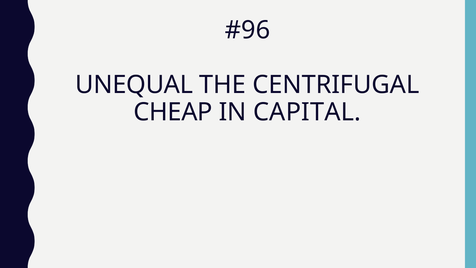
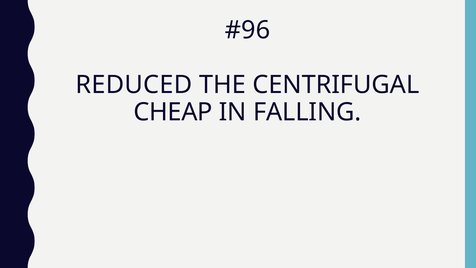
UNEQUAL: UNEQUAL -> REDUCED
CAPITAL: CAPITAL -> FALLING
